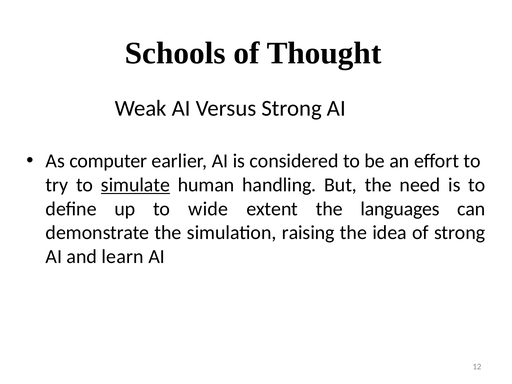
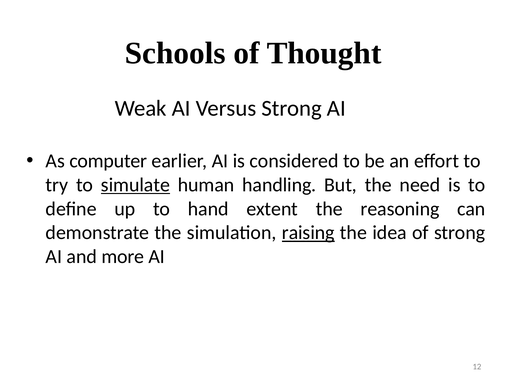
wide: wide -> hand
languages: languages -> reasoning
raising underline: none -> present
learn: learn -> more
